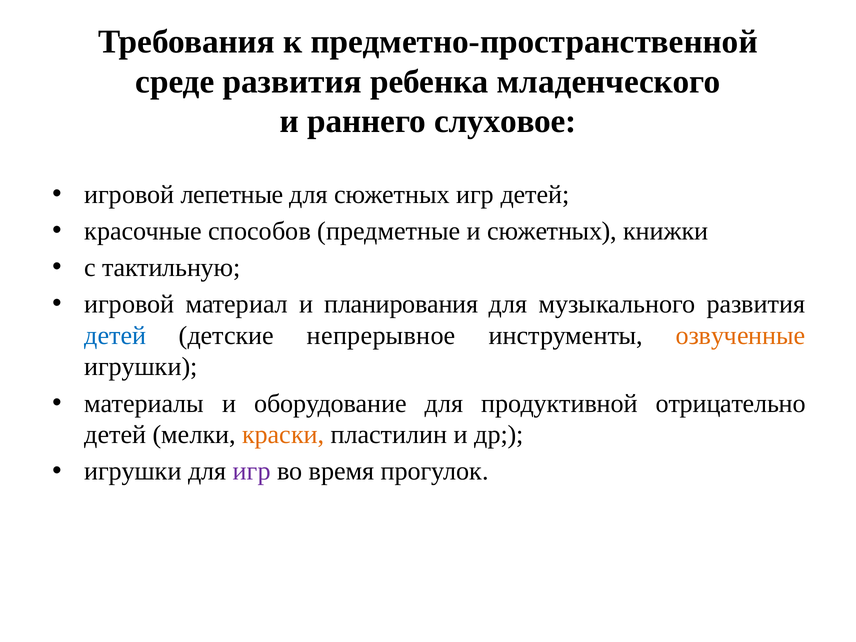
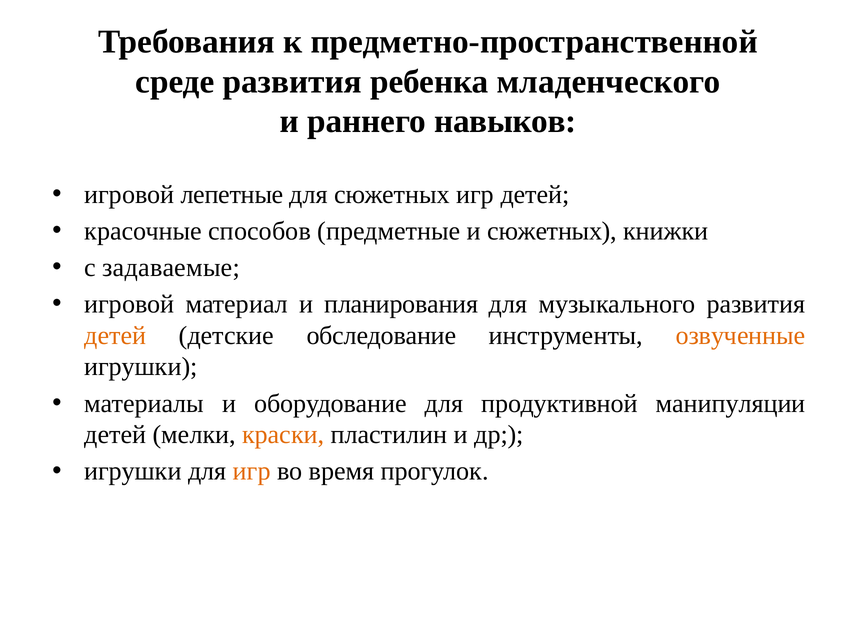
слуховое: слуховое -> навыков
тактильную: тактильную -> задаваемые
детей at (115, 336) colour: blue -> orange
непрерывное: непрерывное -> обследование
отрицательно: отрицательно -> манипуляции
игр at (252, 471) colour: purple -> orange
